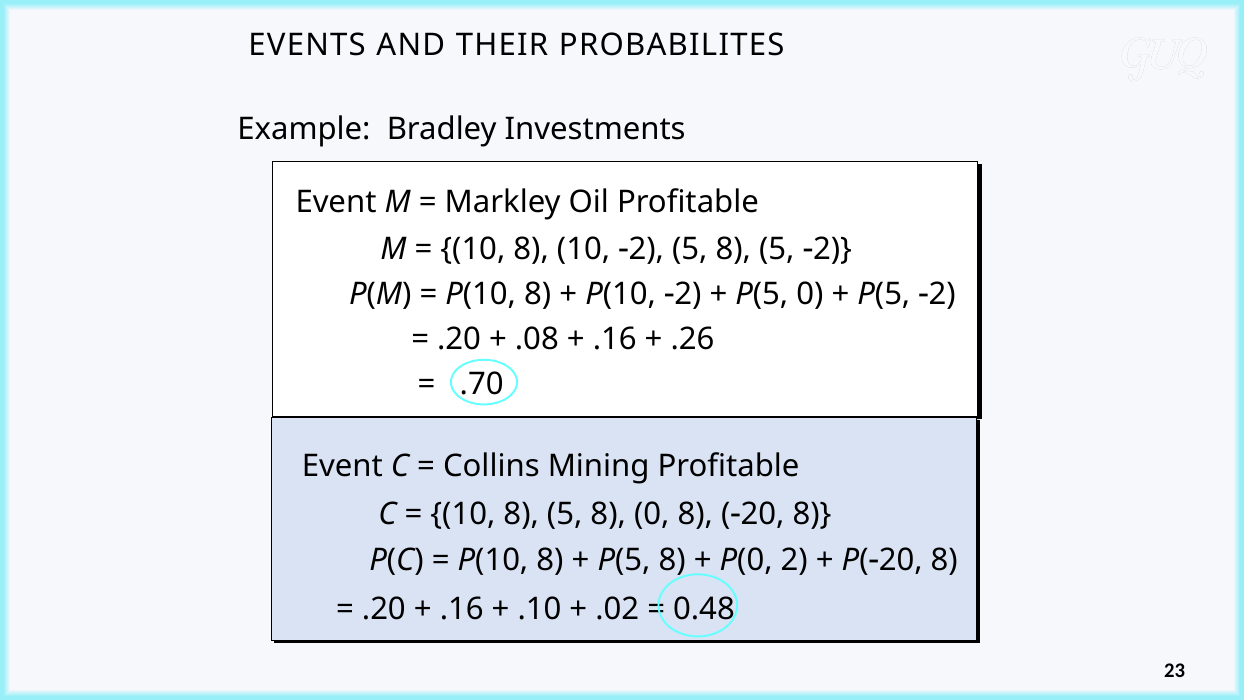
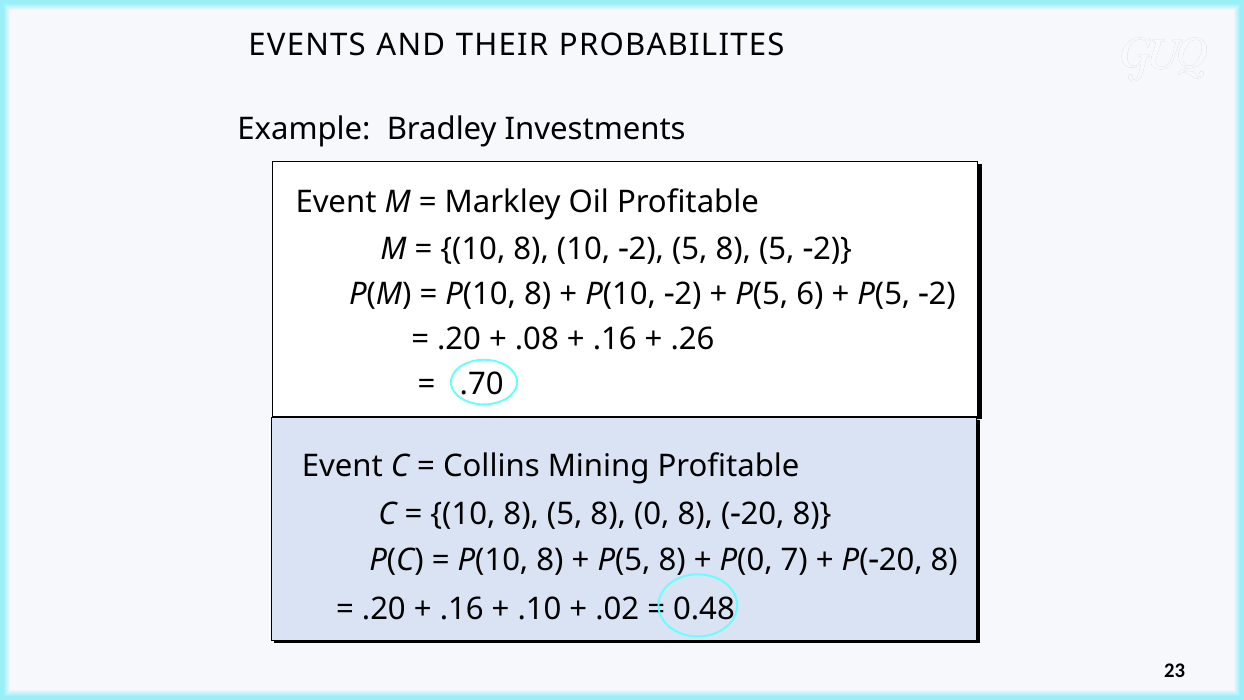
P(5 0: 0 -> 6
2: 2 -> 7
